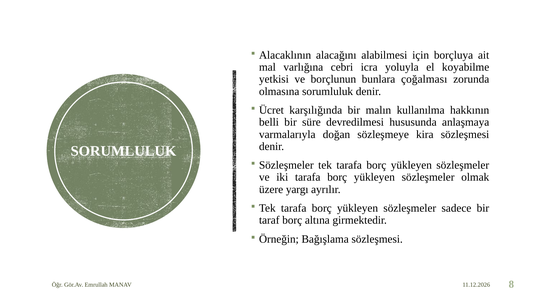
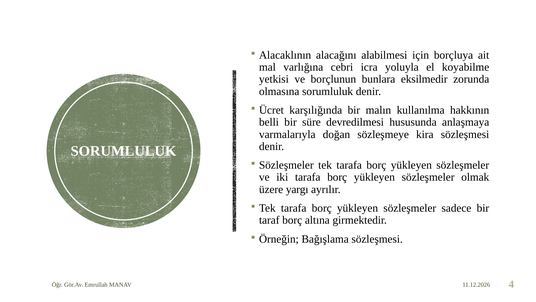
çoğalması: çoğalması -> eksilmedir
8: 8 -> 4
